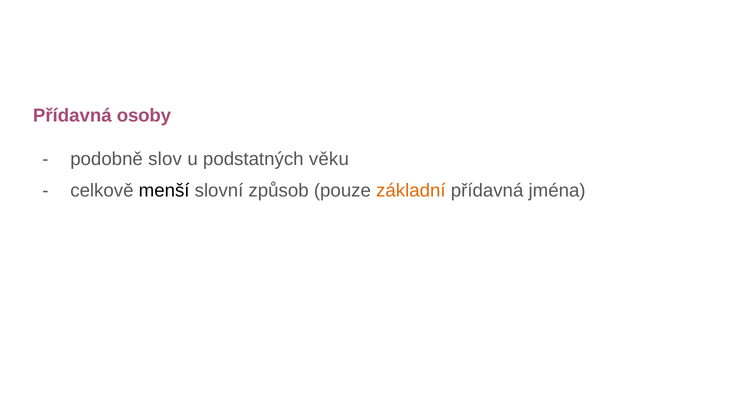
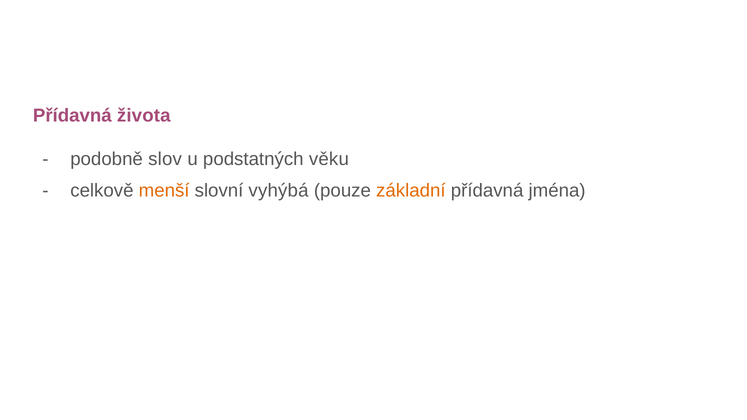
osoby: osoby -> života
menší colour: black -> orange
způsob: způsob -> vyhýbá
